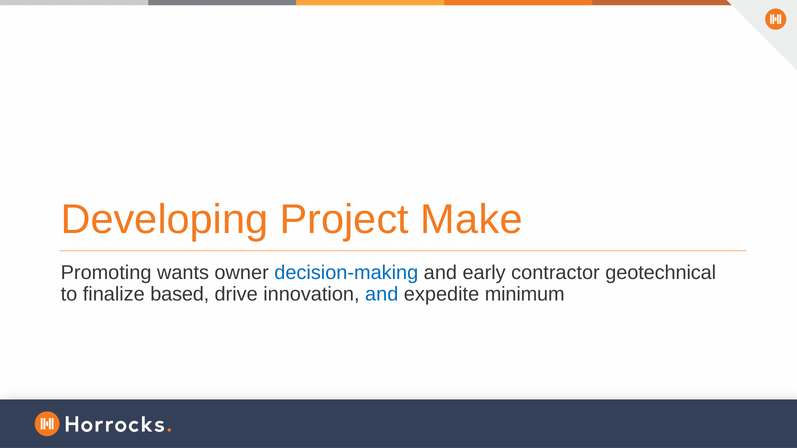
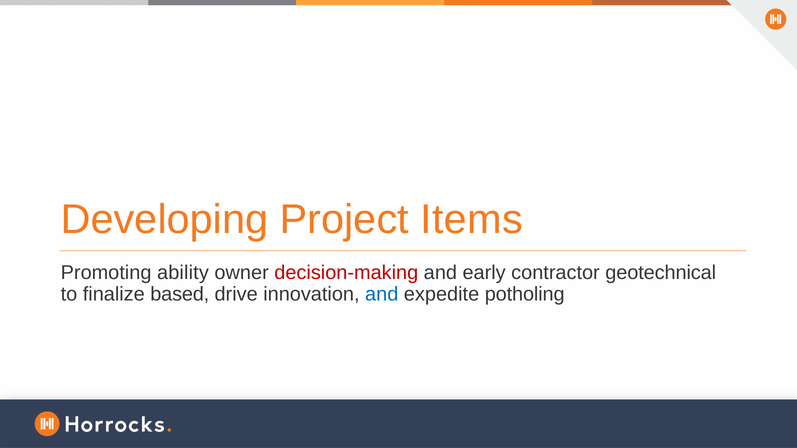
Make: Make -> Items
wants: wants -> ability
decision-making colour: blue -> red
minimum: minimum -> potholing
